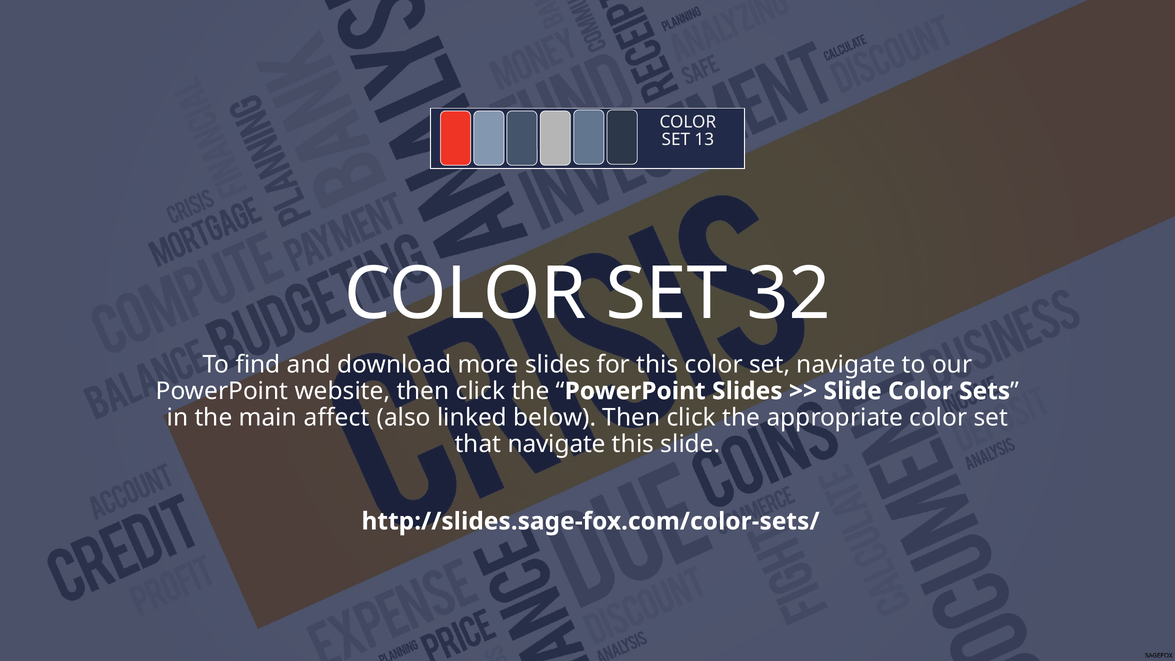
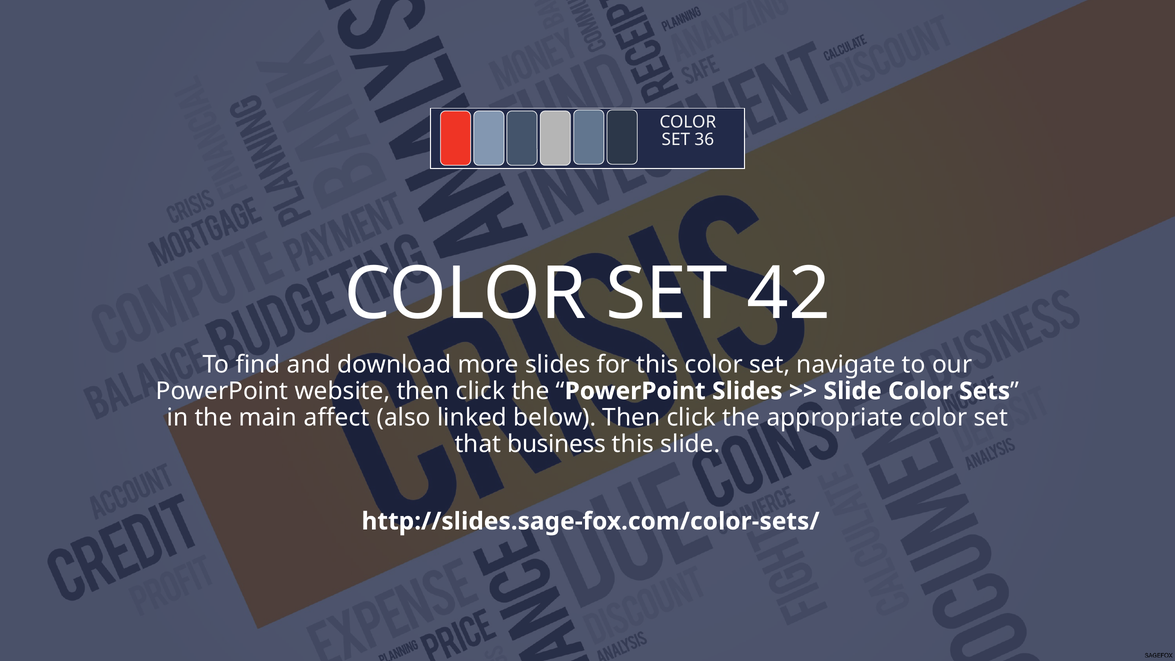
13: 13 -> 36
32: 32 -> 42
that navigate: navigate -> business
